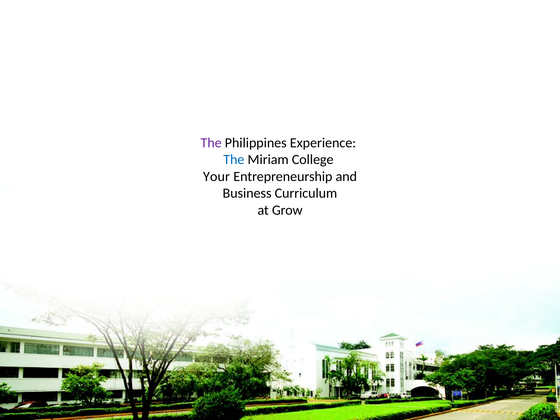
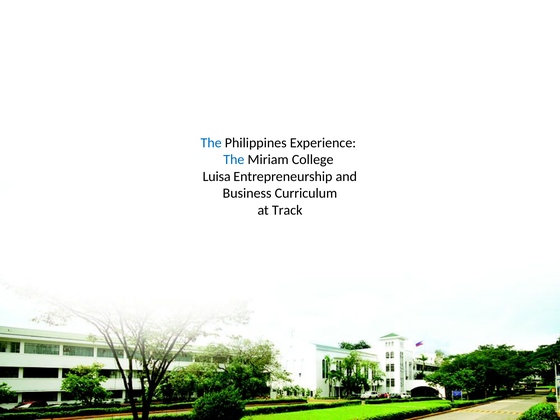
The at (211, 143) colour: purple -> blue
Your: Your -> Luisa
Grow: Grow -> Track
